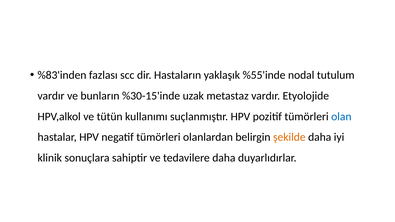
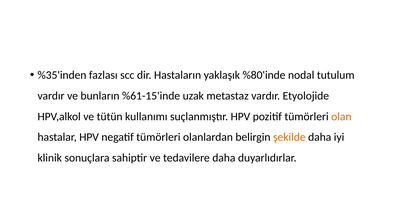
%83'inden: %83'inden -> %35'inden
%55'inde: %55'inde -> %80'inde
%30-15'inde: %30-15'inde -> %61-15'inde
olan colour: blue -> orange
